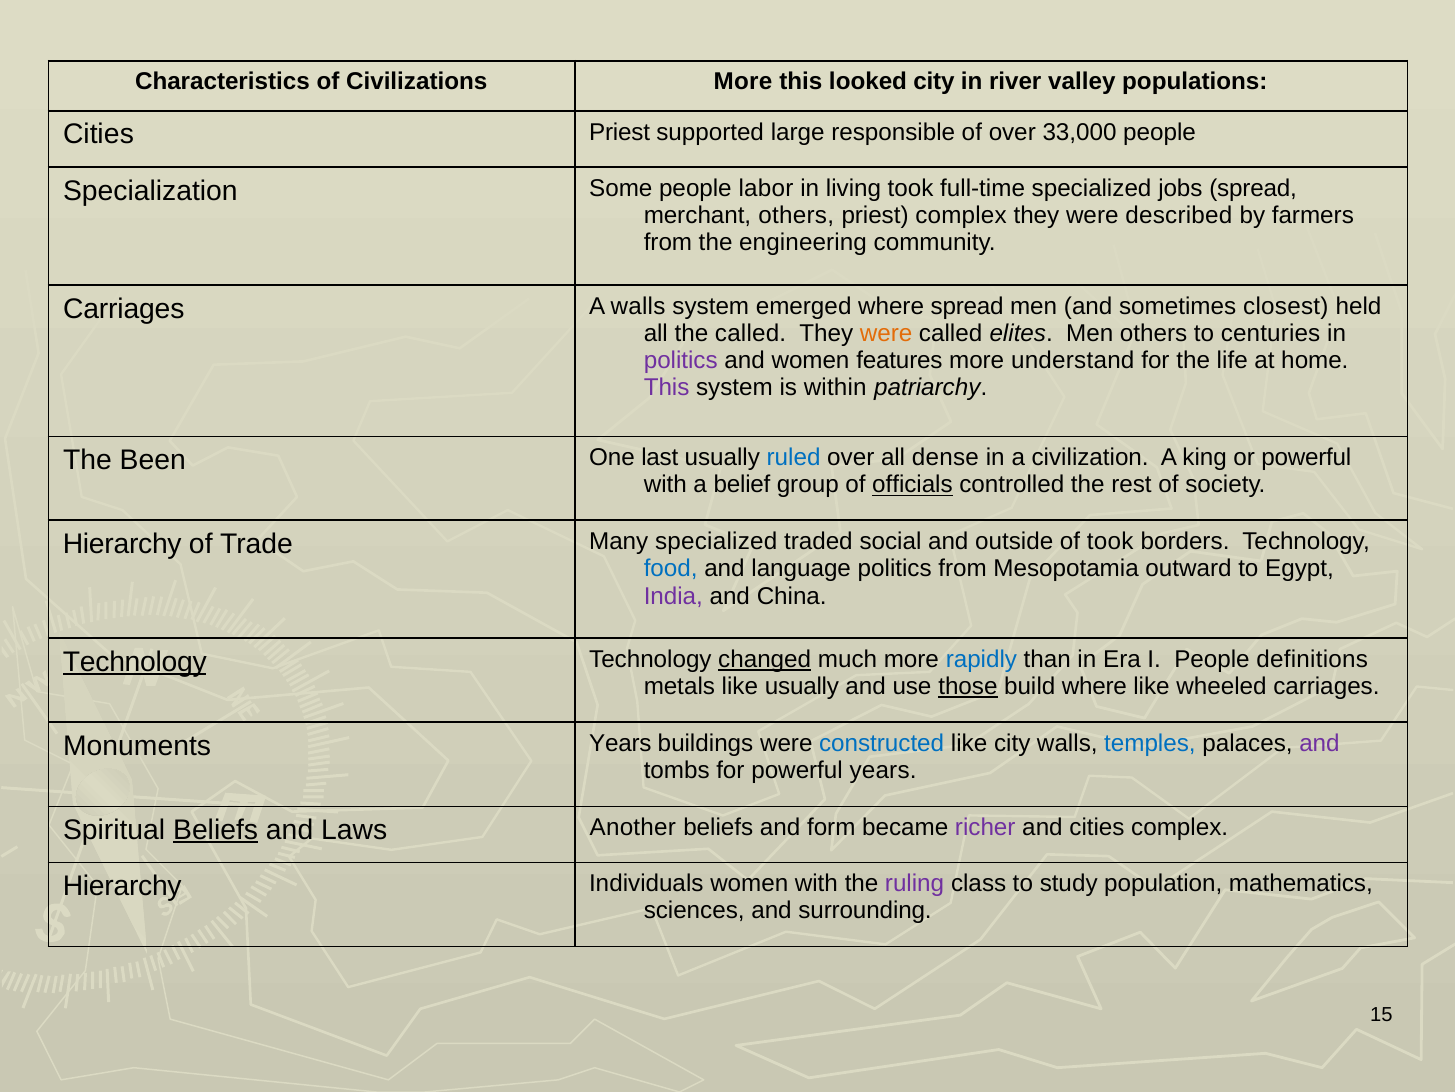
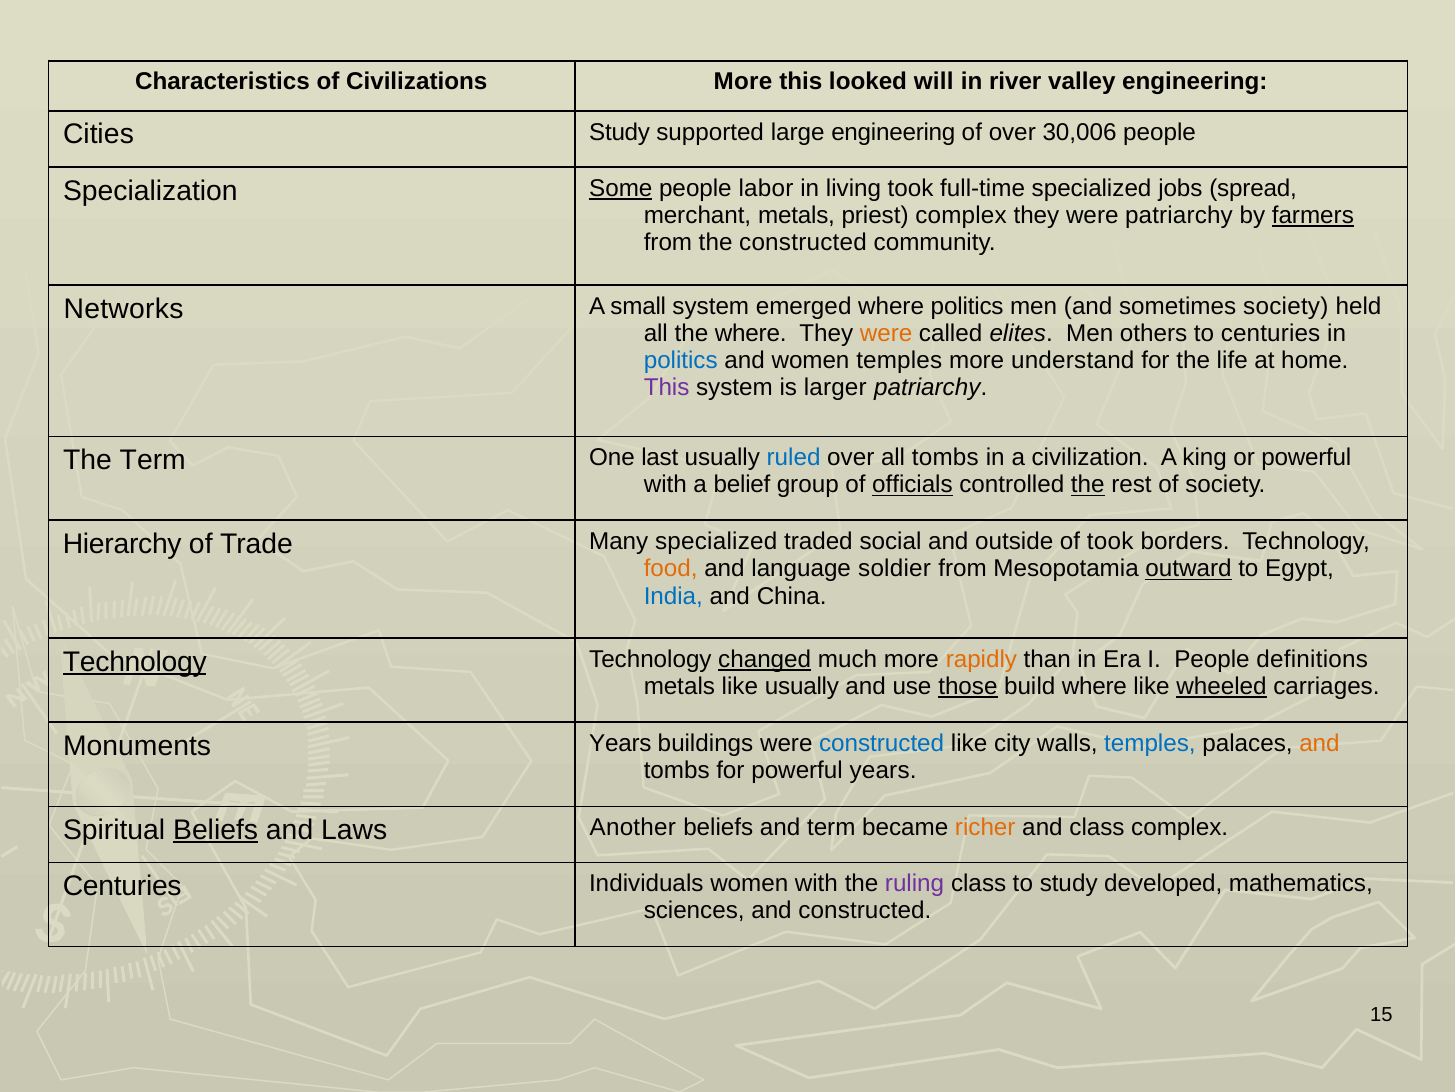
looked city: city -> will
valley populations: populations -> engineering
Cities Priest: Priest -> Study
large responsible: responsible -> engineering
33,000: 33,000 -> 30,006
Some underline: none -> present
merchant others: others -> metals
were described: described -> patriarchy
farmers underline: none -> present
the engineering: engineering -> constructed
Carriages at (124, 308): Carriages -> Networks
A walls: walls -> small
where spread: spread -> politics
sometimes closest: closest -> society
the called: called -> where
politics at (681, 360) colour: purple -> blue
women features: features -> temples
within: within -> larger
The Been: Been -> Term
all dense: dense -> tombs
the at (1088, 485) underline: none -> present
food colour: blue -> orange
language politics: politics -> soldier
outward underline: none -> present
India colour: purple -> blue
rapidly colour: blue -> orange
wheeled underline: none -> present
and at (1319, 743) colour: purple -> orange
and form: form -> term
richer colour: purple -> orange
and cities: cities -> class
Hierarchy at (122, 885): Hierarchy -> Centuries
population: population -> developed
and surrounding: surrounding -> constructed
